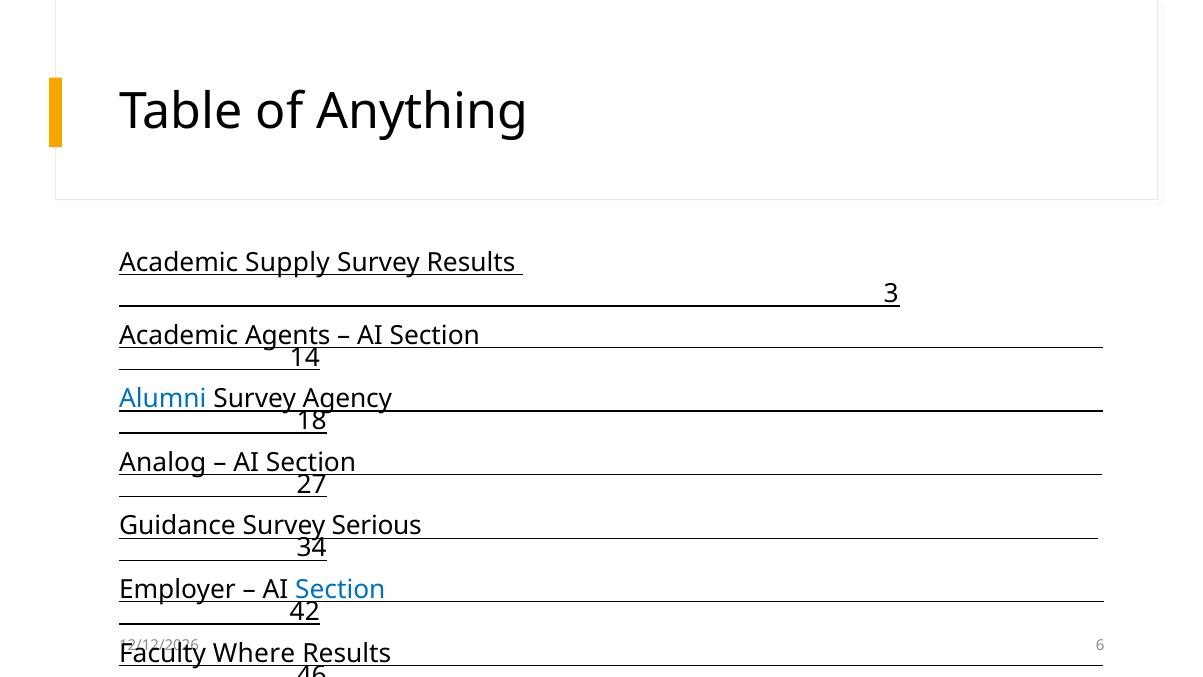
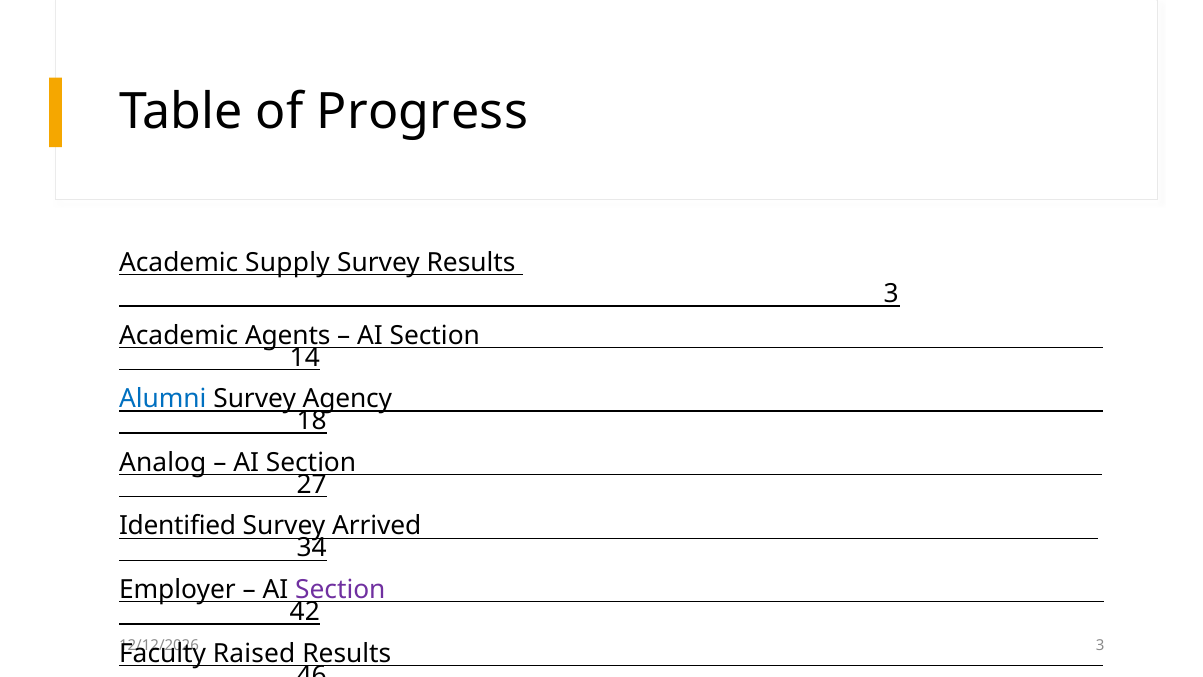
Anything: Anything -> Progress
Guidance: Guidance -> Identified
Serious: Serious -> Arrived
Section at (340, 590) colour: blue -> purple
6 at (1100, 645): 6 -> 3
Where: Where -> Raised
